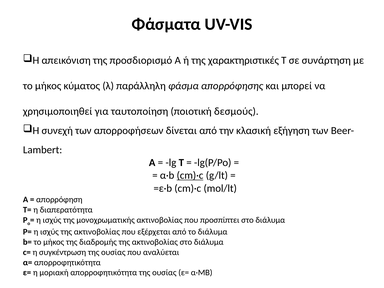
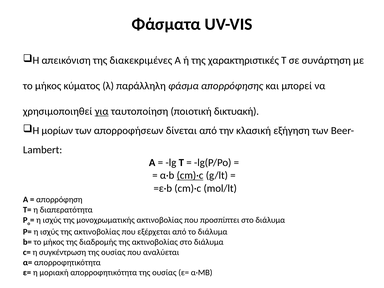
προσδιορισμό: προσδιορισμό -> διακεκριμένες
για underline: none -> present
δεσμούς: δεσμούς -> δικτυακή
συνεχή: συνεχή -> μορίων
